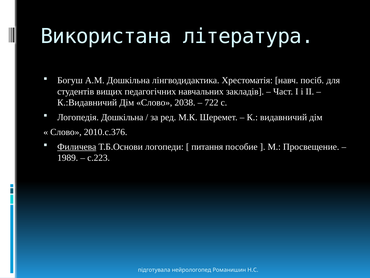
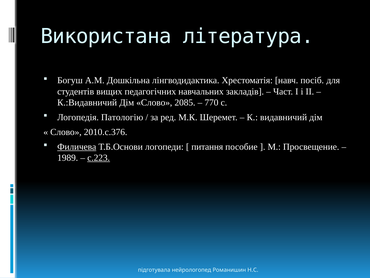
2038: 2038 -> 2085
722: 722 -> 770
Логопедія Дошкільна: Дошкільна -> Патологію
с.223 underline: none -> present
